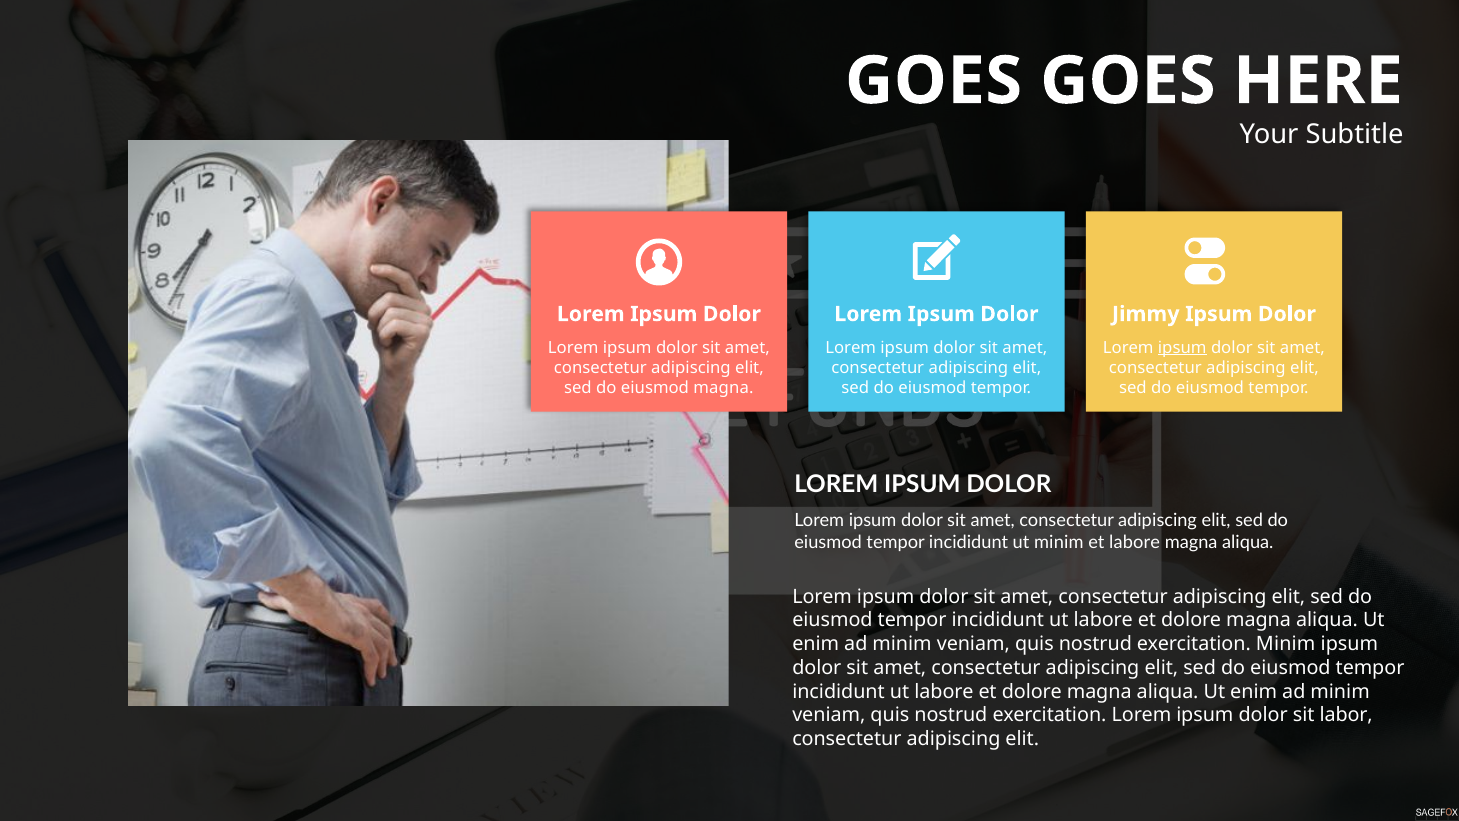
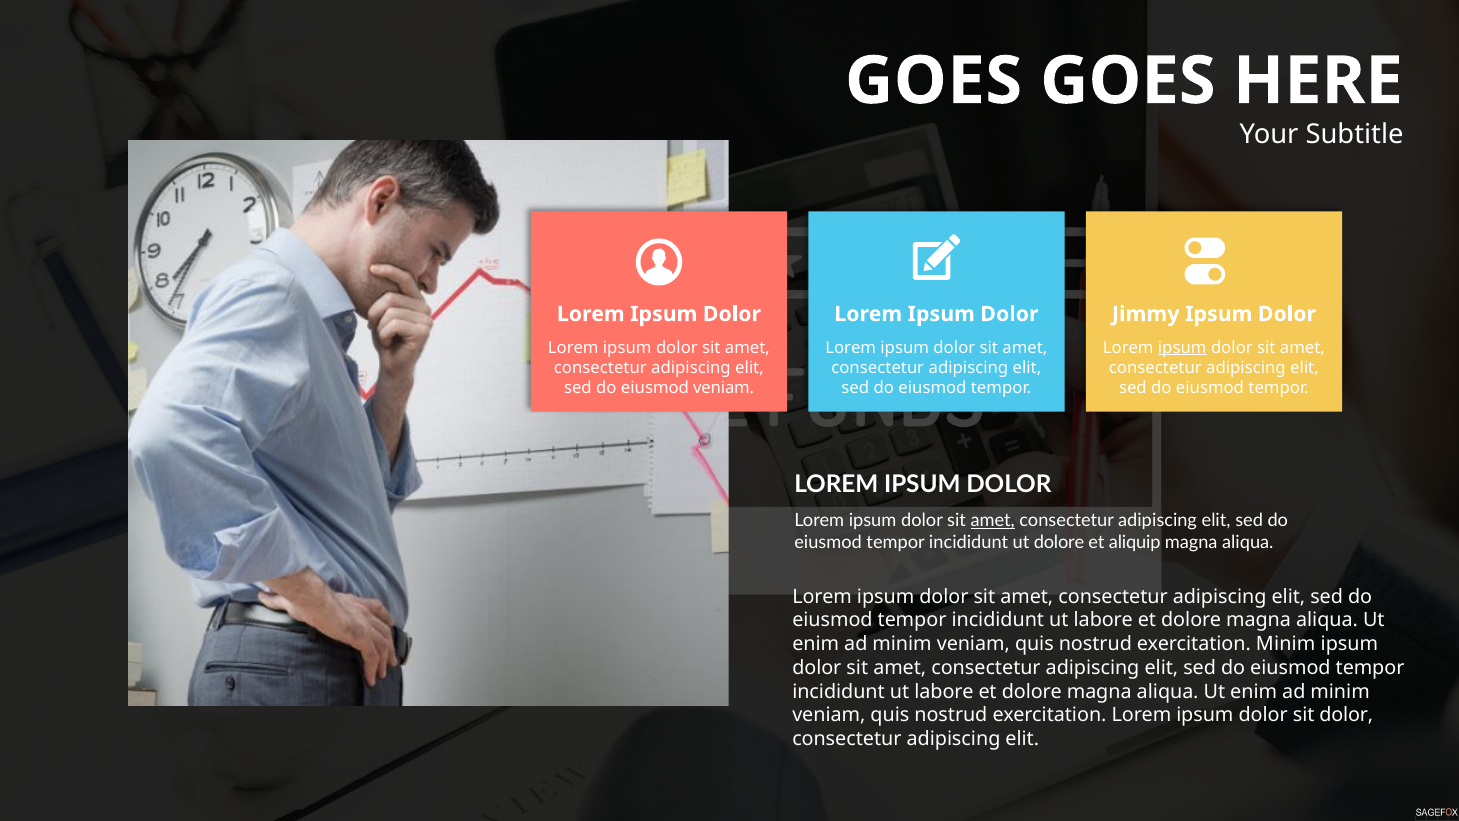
eiusmod magna: magna -> veniam
amet at (993, 520) underline: none -> present
ut minim: minim -> dolore
et labore: labore -> aliquip
sit labor: labor -> dolor
